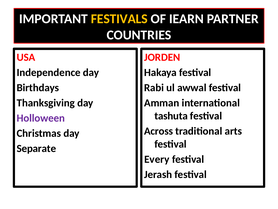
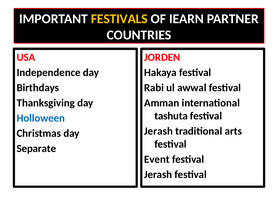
Holloween colour: purple -> blue
Across at (159, 131): Across -> Jerash
Every: Every -> Event
